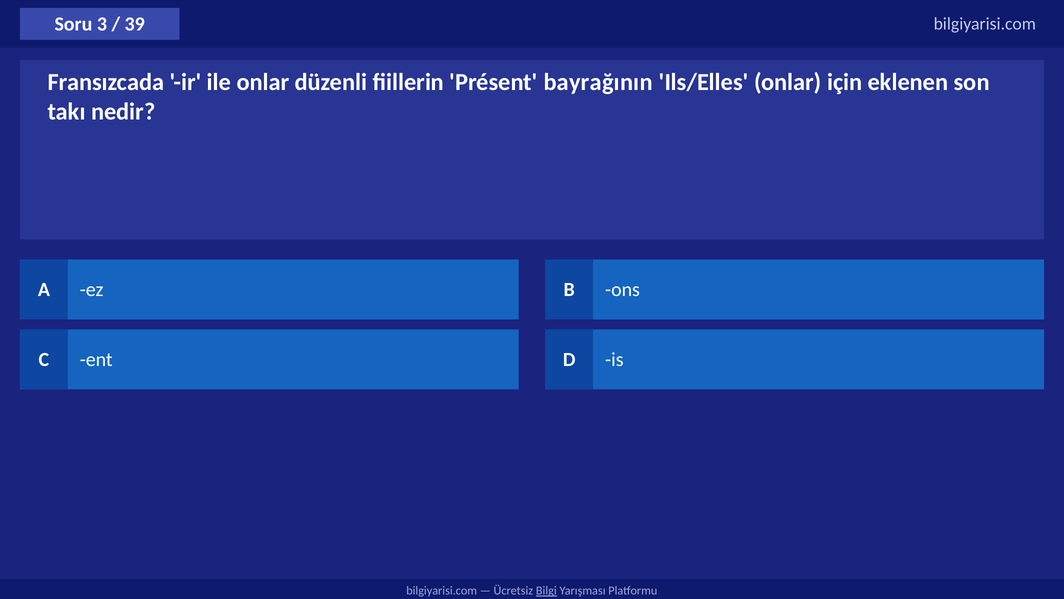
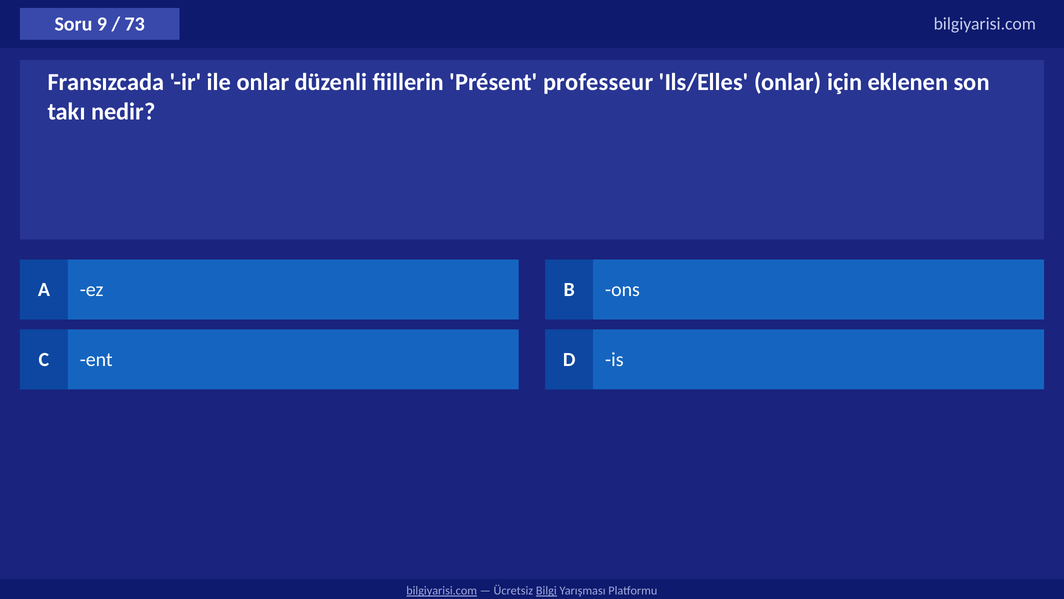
3: 3 -> 9
39: 39 -> 73
bayrağının: bayrağının -> professeur
bilgiyarisi.com at (442, 590) underline: none -> present
